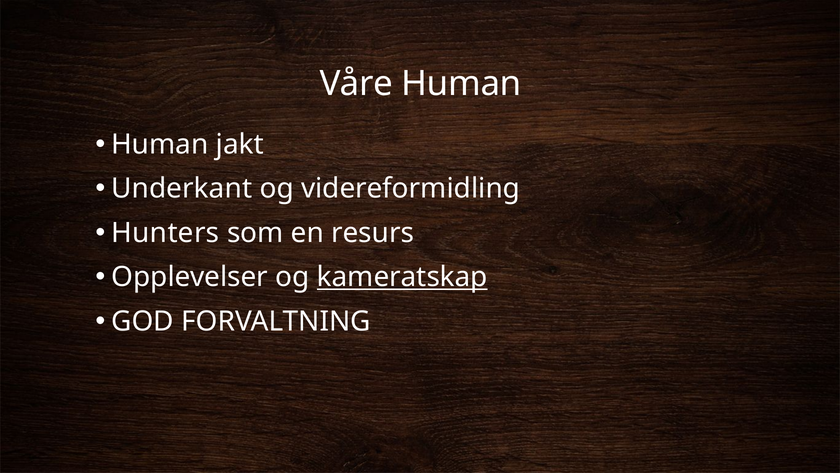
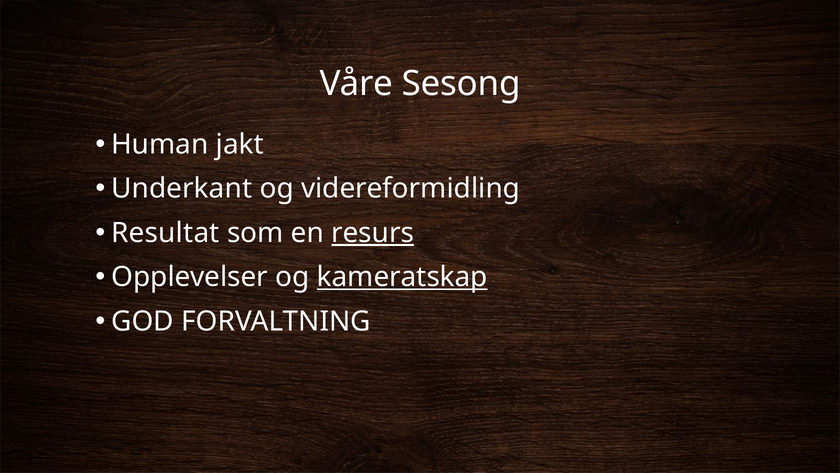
Våre Human: Human -> Sesong
Hunters: Hunters -> Resultat
resurs underline: none -> present
